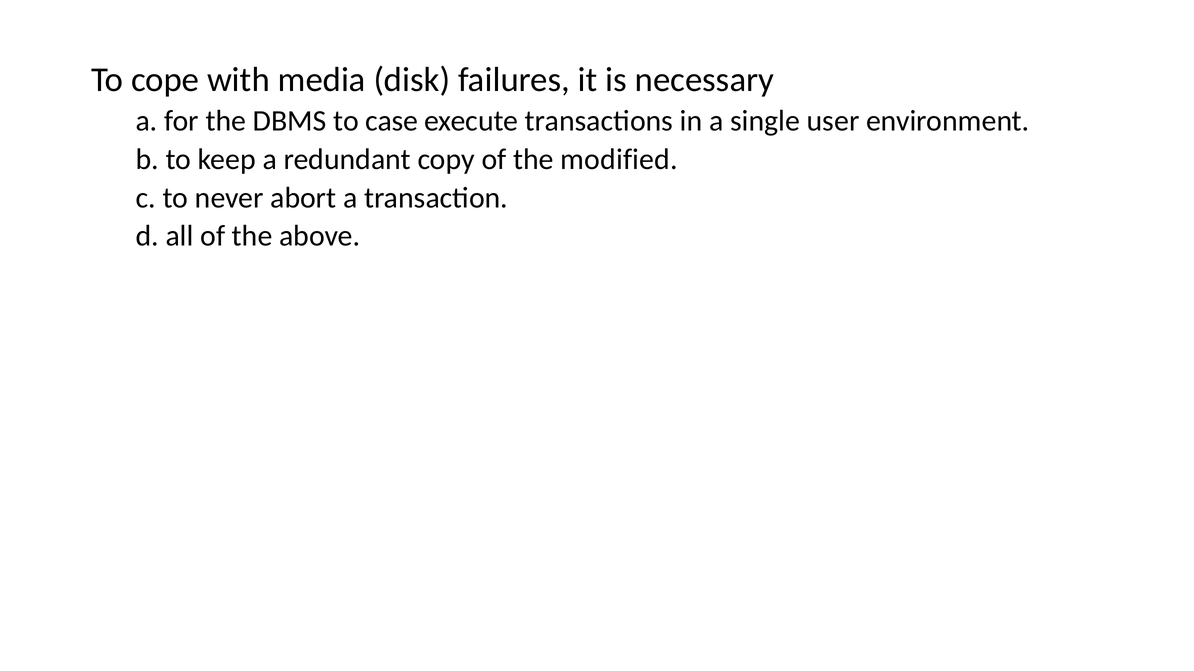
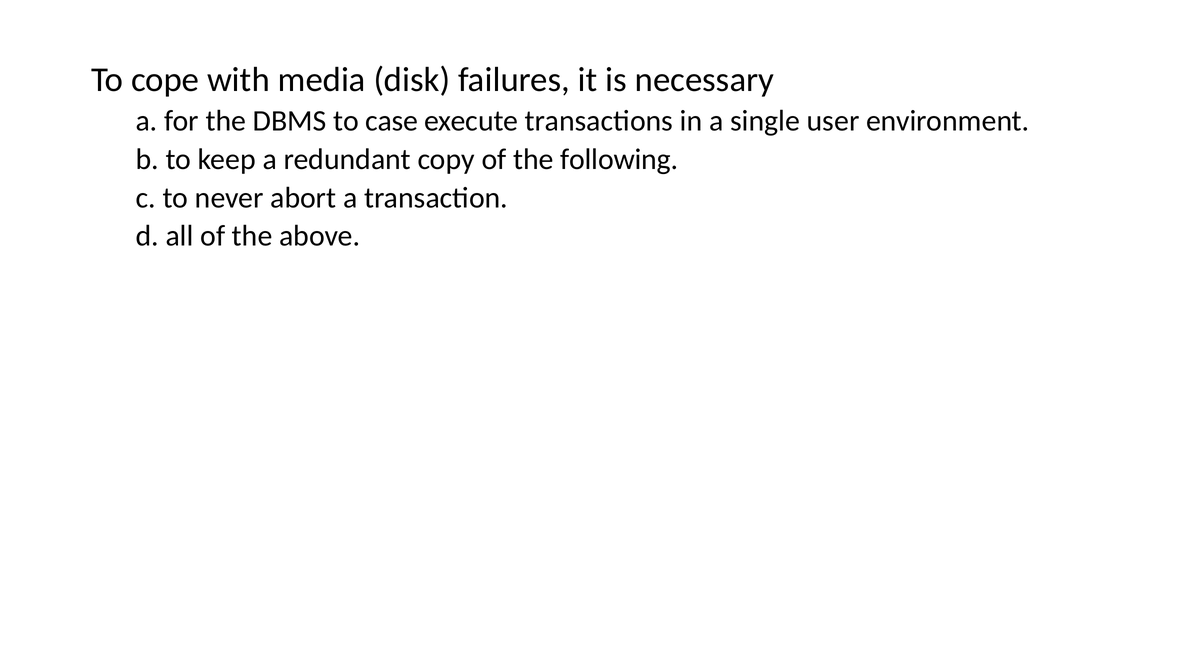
modified: modified -> following
